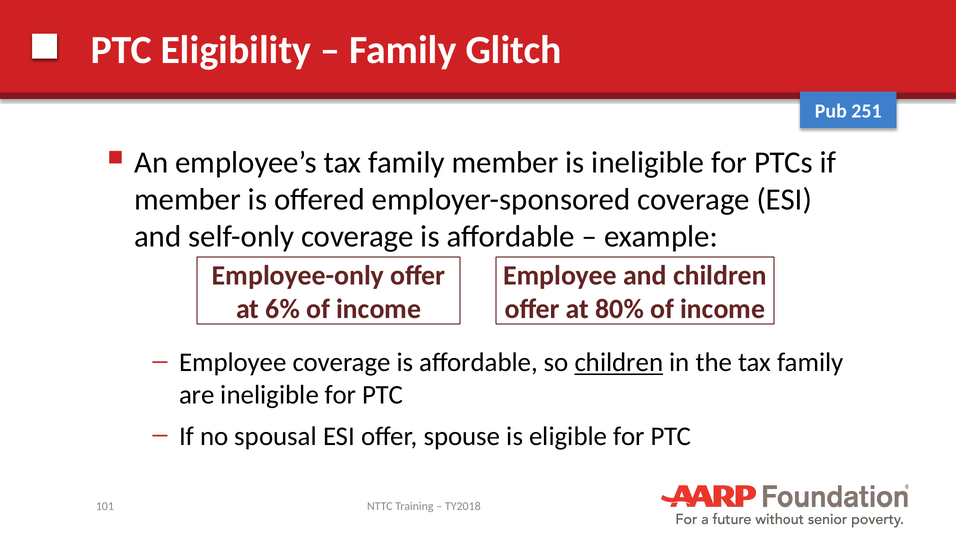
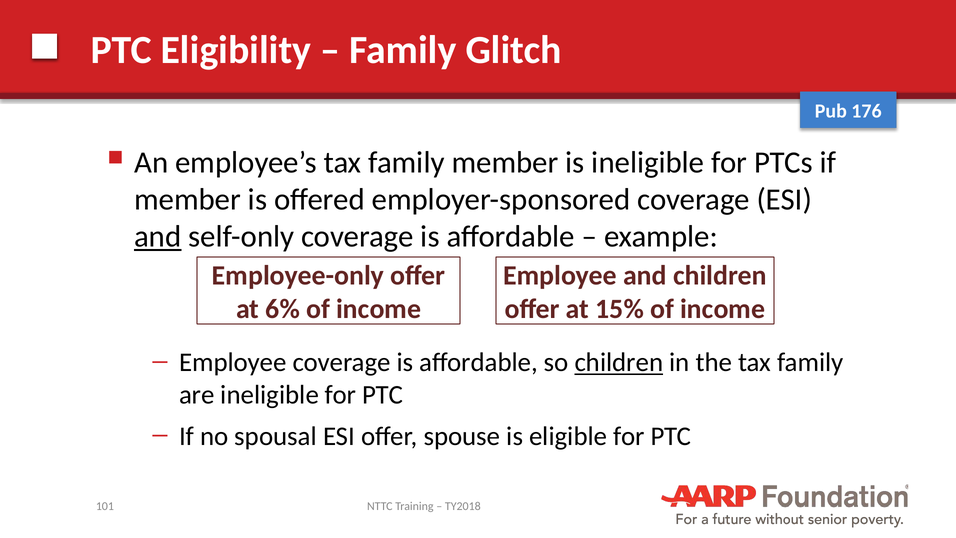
251: 251 -> 176
and at (158, 237) underline: none -> present
80%: 80% -> 15%
